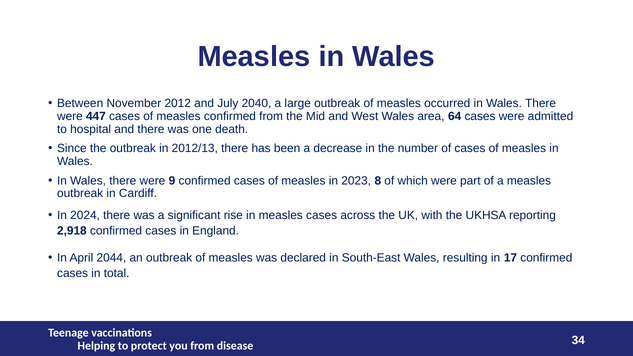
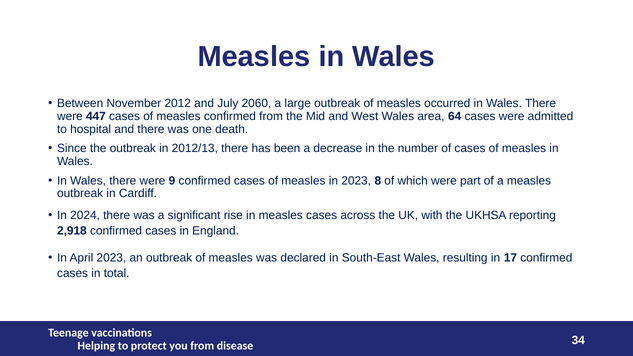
2040: 2040 -> 2060
April 2044: 2044 -> 2023
